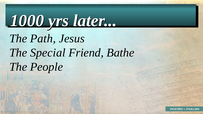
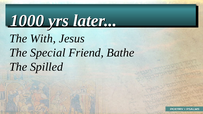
Path: Path -> With
People: People -> Spilled
